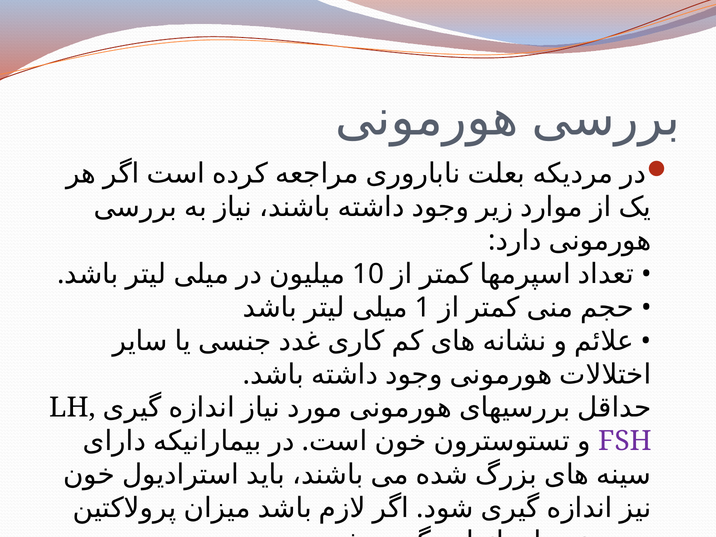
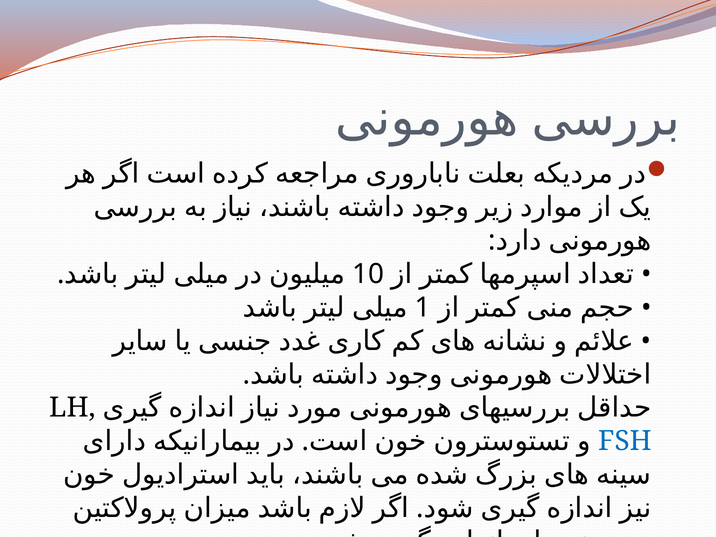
FSH colour: purple -> blue
